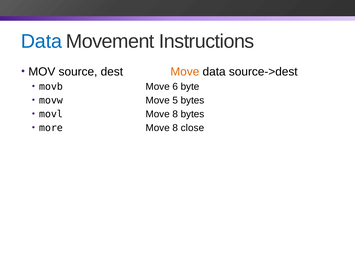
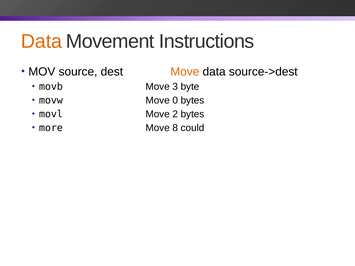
Data at (41, 41) colour: blue -> orange
6: 6 -> 3
5: 5 -> 0
movl Move 8: 8 -> 2
close: close -> could
